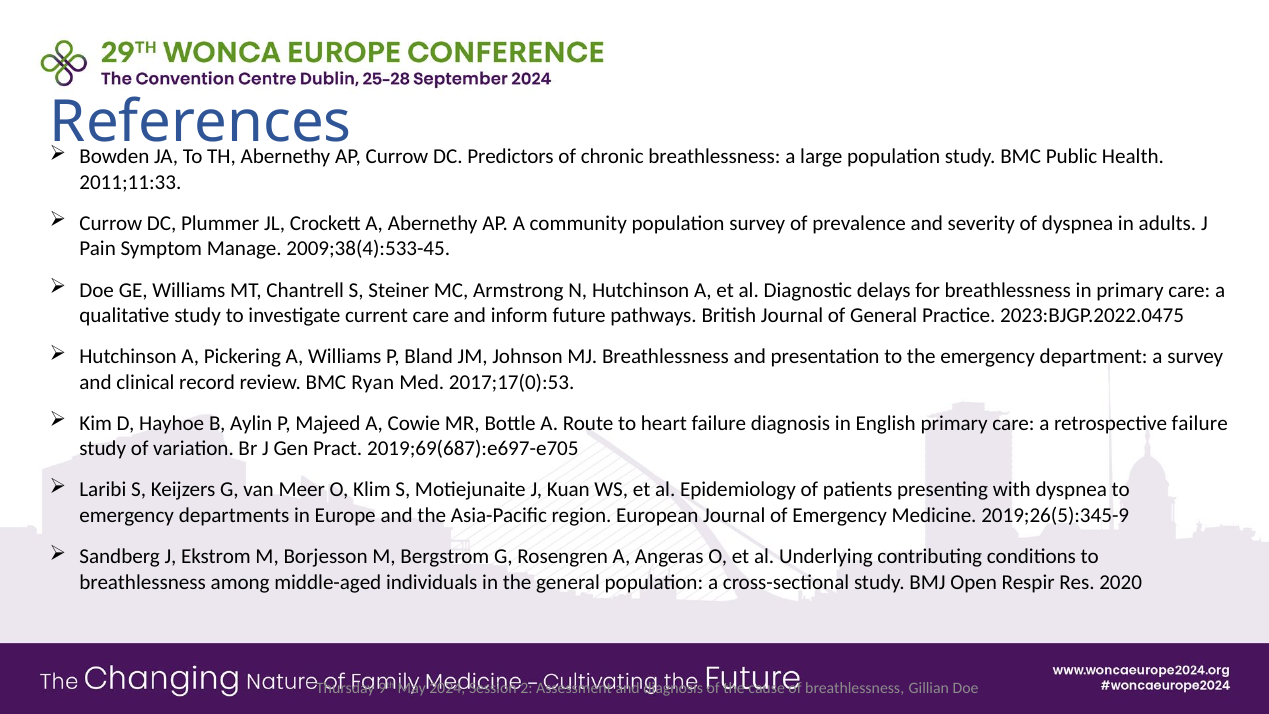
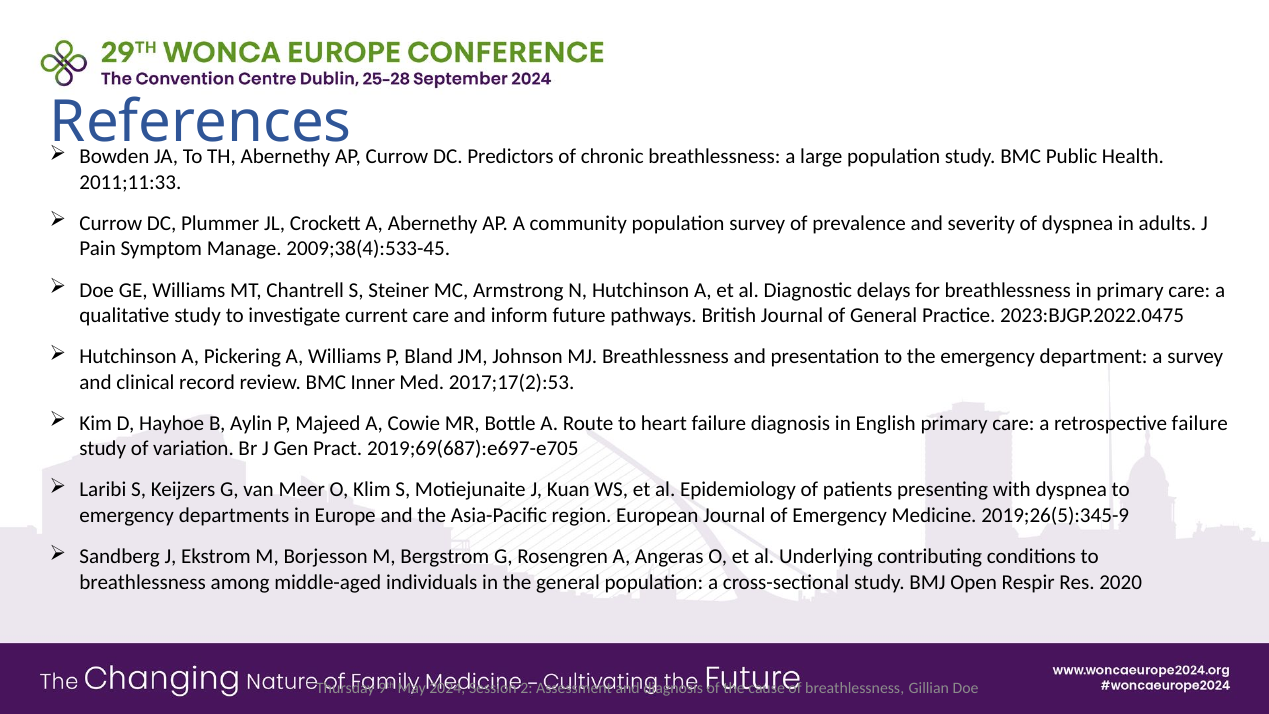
Ryan: Ryan -> Inner
2017;17(0):53: 2017;17(0):53 -> 2017;17(2):53
